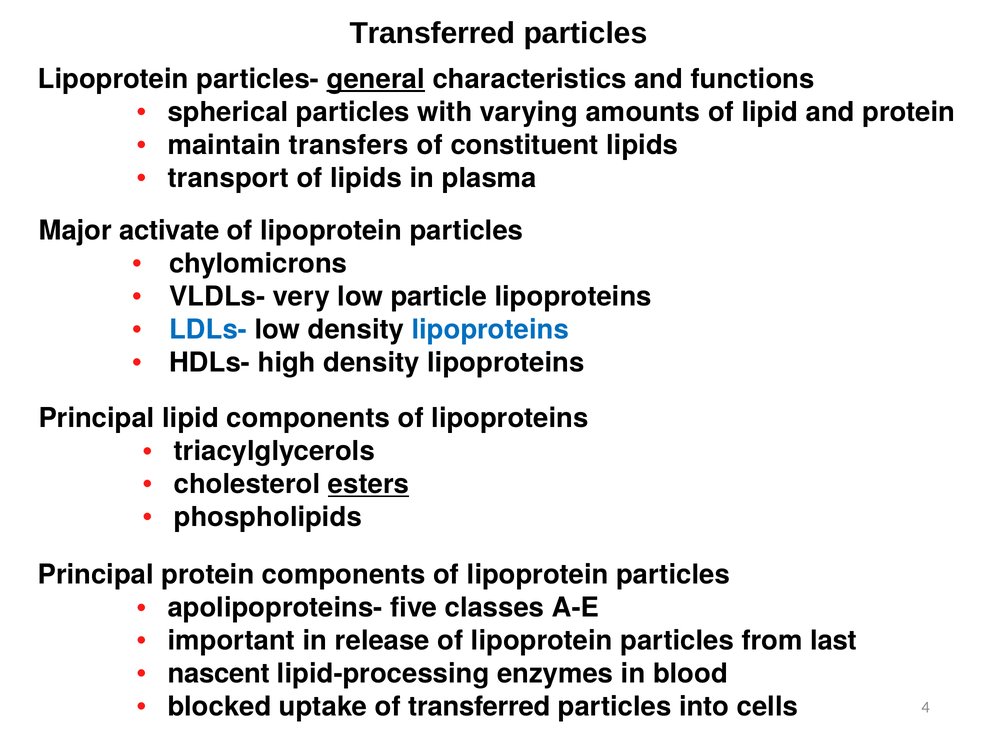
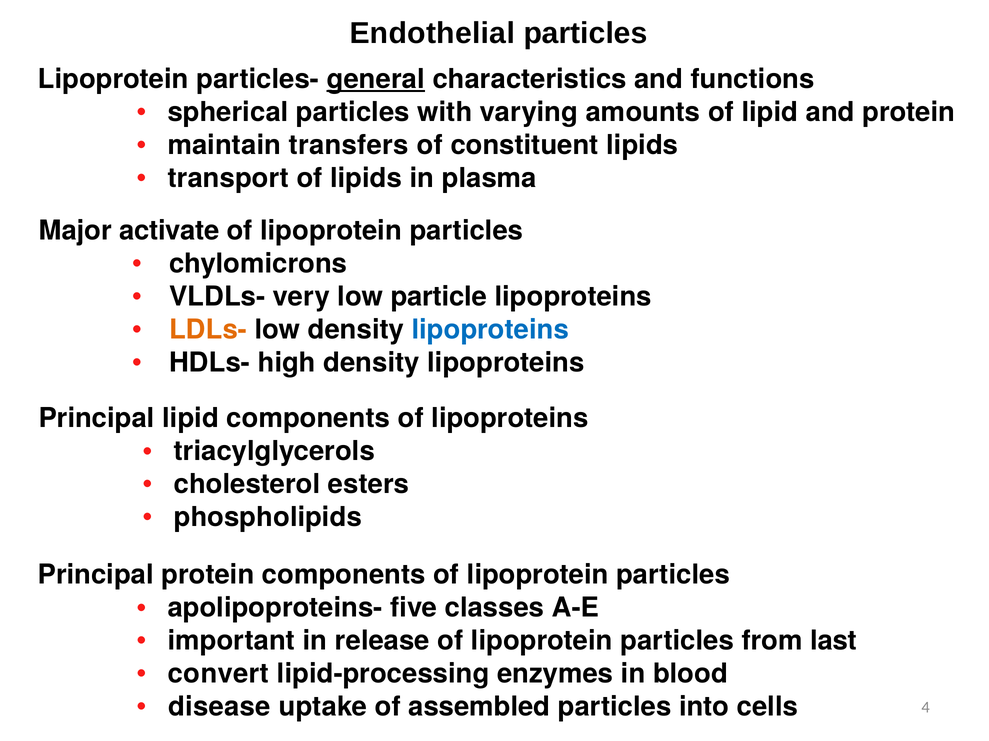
Transferred at (432, 33): Transferred -> Endothelial
LDLs- colour: blue -> orange
esters underline: present -> none
nascent: nascent -> convert
blocked: blocked -> disease
of transferred: transferred -> assembled
